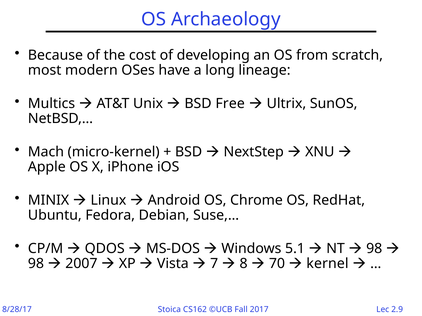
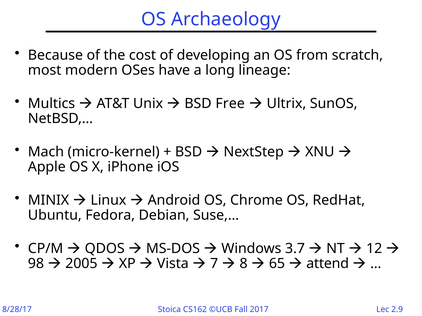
5.1: 5.1 -> 3.7
98 at (374, 249): 98 -> 12
2007: 2007 -> 2005
70: 70 -> 65
kernel: kernel -> attend
